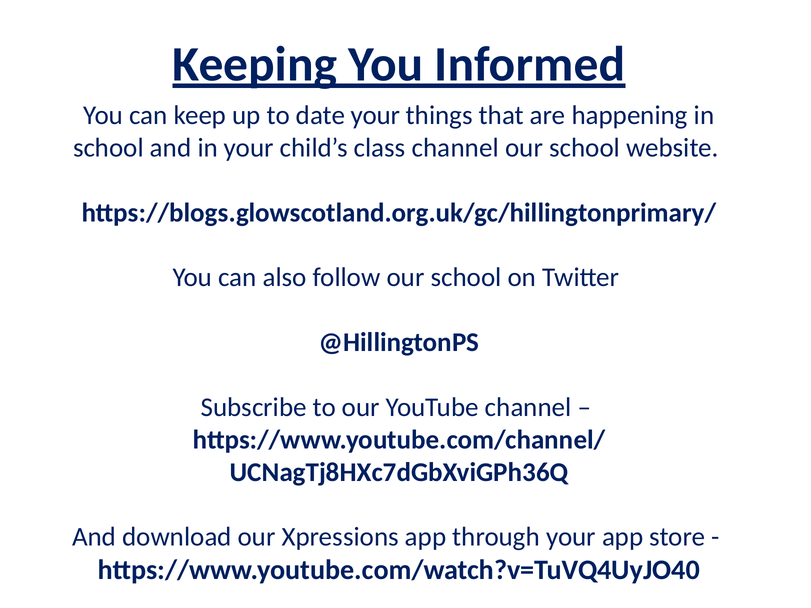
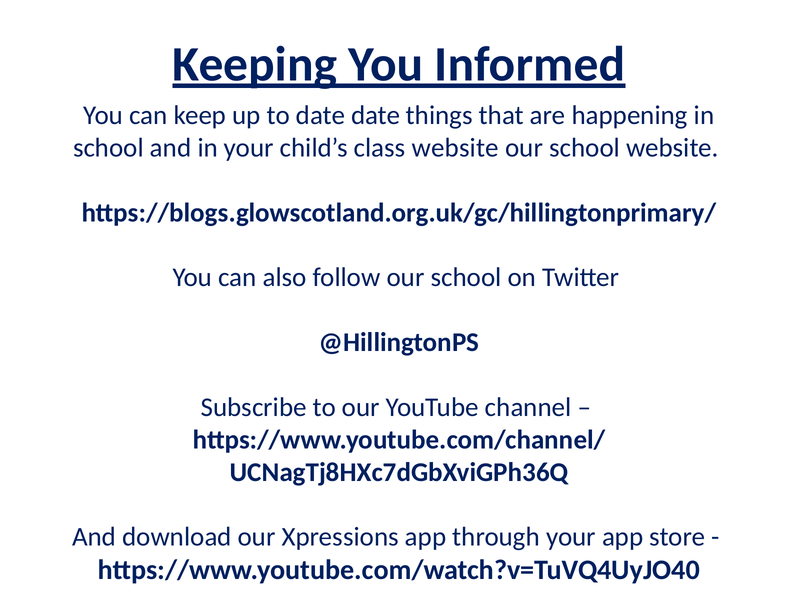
date your: your -> date
class channel: channel -> website
